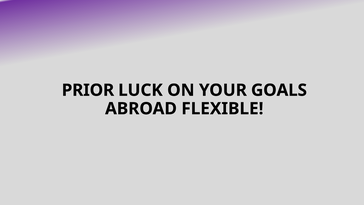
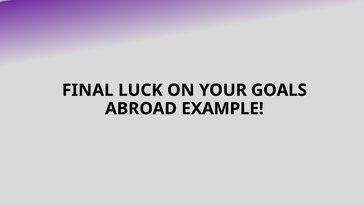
PRIOR: PRIOR -> FINAL
FLEXIBLE: FLEXIBLE -> EXAMPLE
